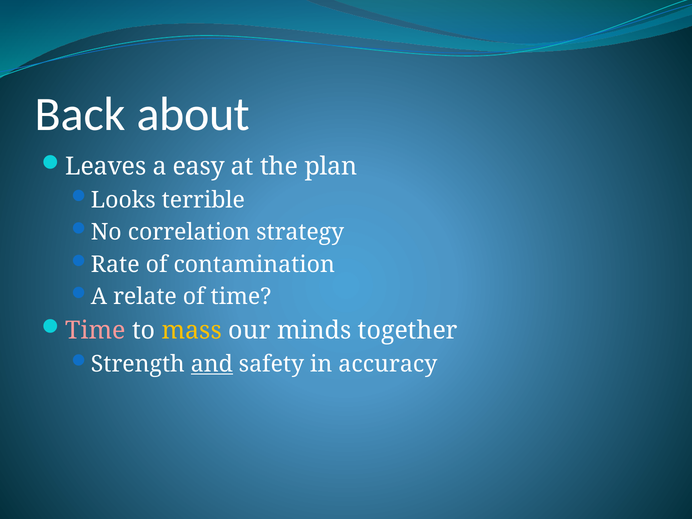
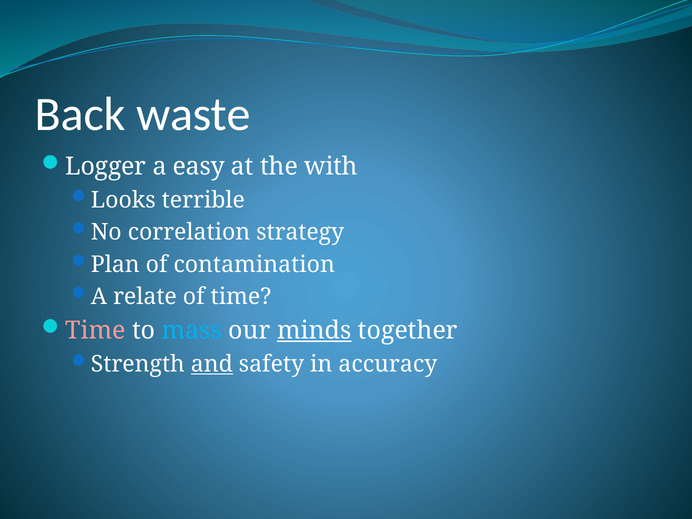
about: about -> waste
Leaves: Leaves -> Logger
plan: plan -> with
Rate: Rate -> Plan
mass colour: yellow -> light blue
minds underline: none -> present
